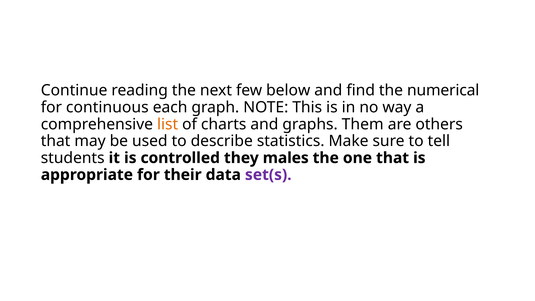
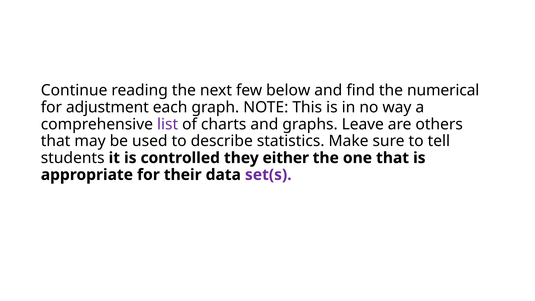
continuous: continuous -> adjustment
list colour: orange -> purple
Them: Them -> Leave
males: males -> either
